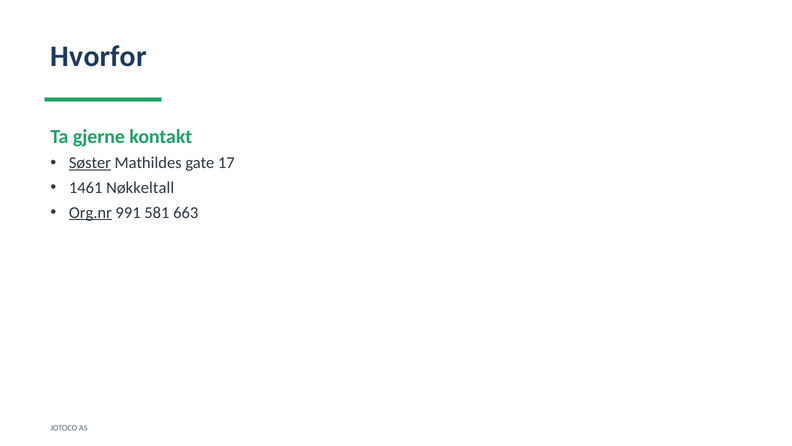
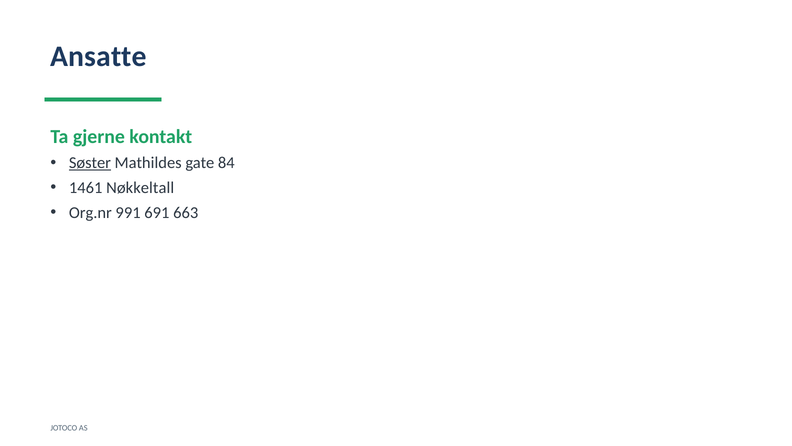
Hvorfor: Hvorfor -> Ansatte
17: 17 -> 84
Org.nr underline: present -> none
581: 581 -> 691
